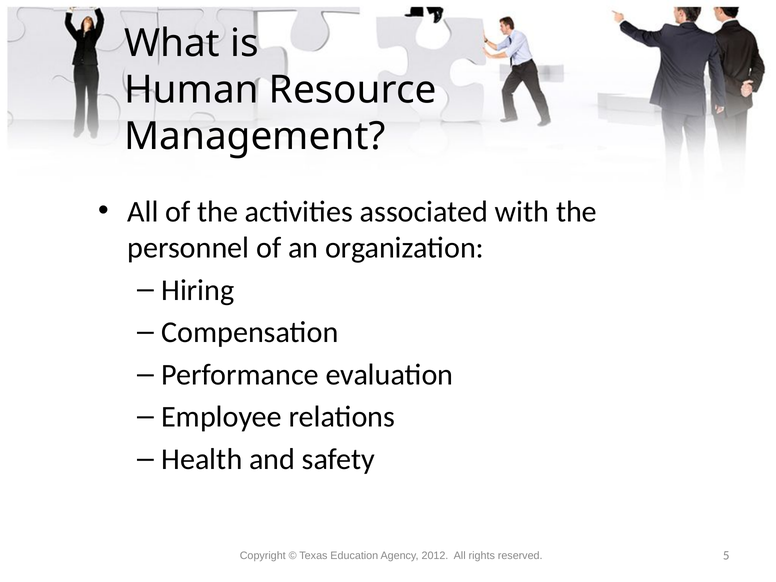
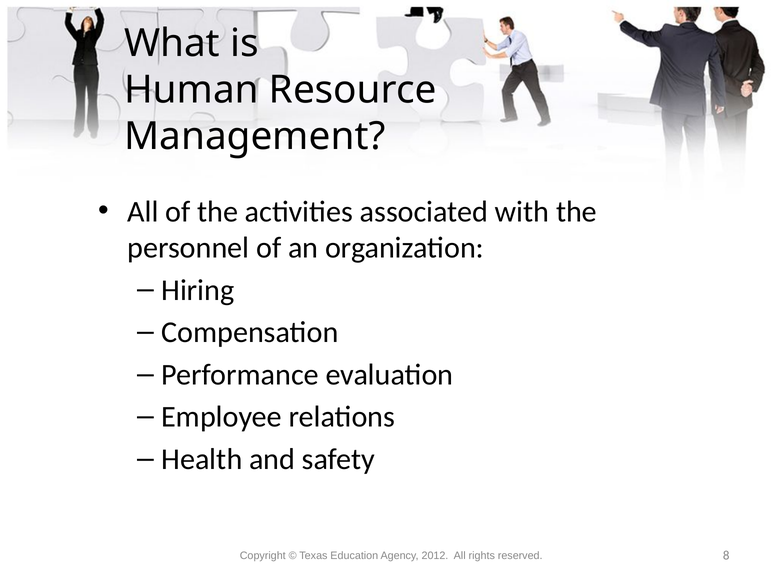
5: 5 -> 8
